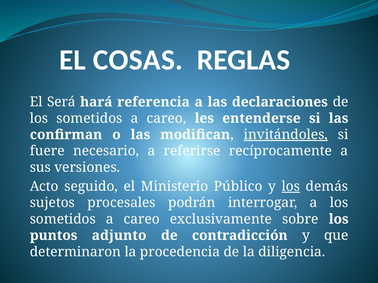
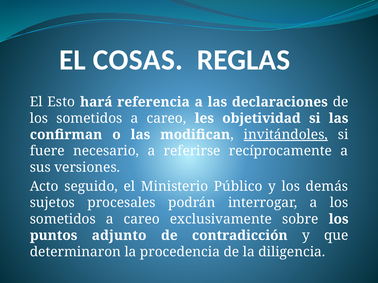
Será: Será -> Esto
entenderse: entenderse -> objetividad
los at (291, 187) underline: present -> none
